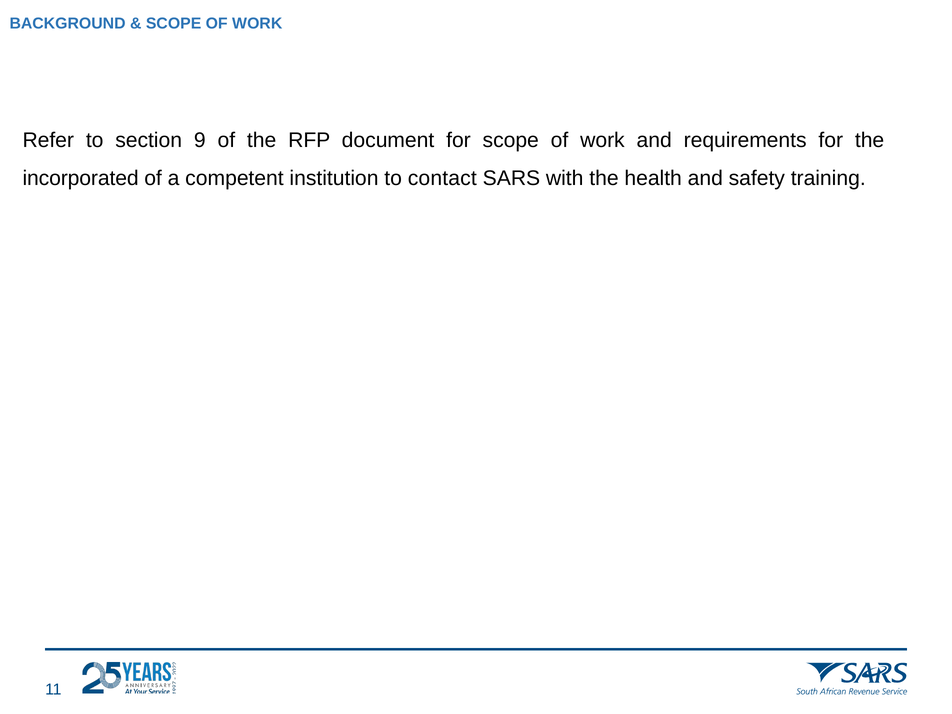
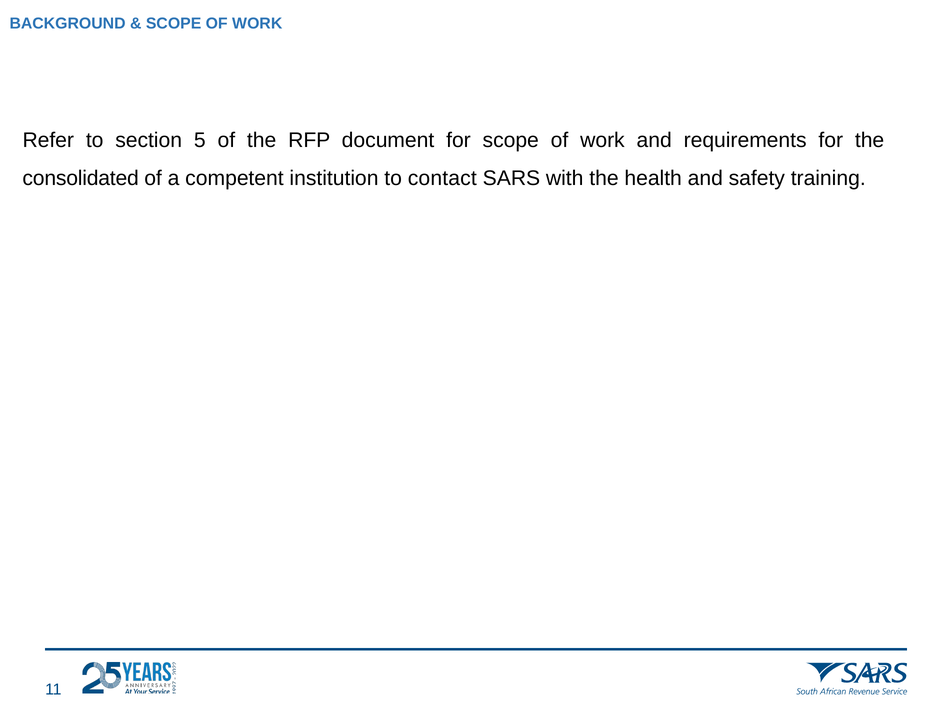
9: 9 -> 5
incorporated: incorporated -> consolidated
